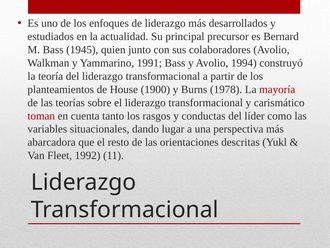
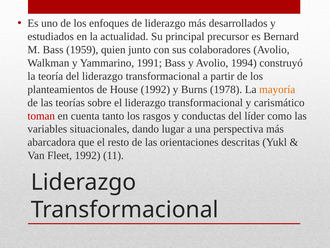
1945: 1945 -> 1959
House 1900: 1900 -> 1992
mayoría colour: red -> orange
